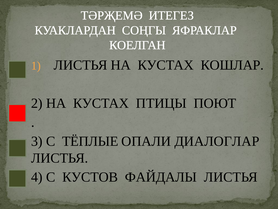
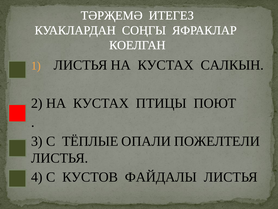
КОШЛАР: КОШЛАР -> САЛКЫН
ДИАЛОГЛАР: ДИАЛОГЛАР -> ПОЖЕЛТЕЛИ
